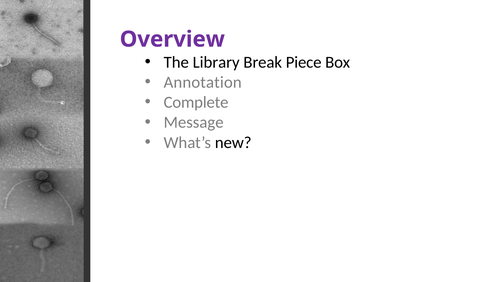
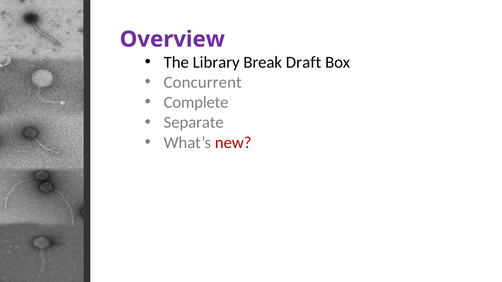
Piece: Piece -> Draft
Annotation: Annotation -> Concurrent
Message: Message -> Separate
new colour: black -> red
